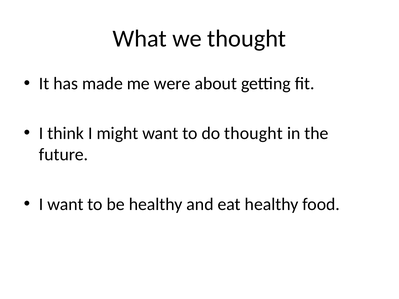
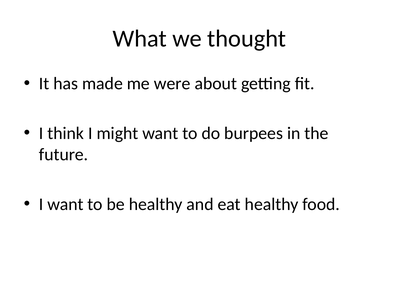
do thought: thought -> burpees
